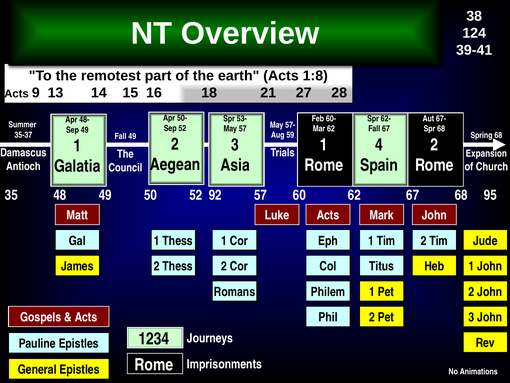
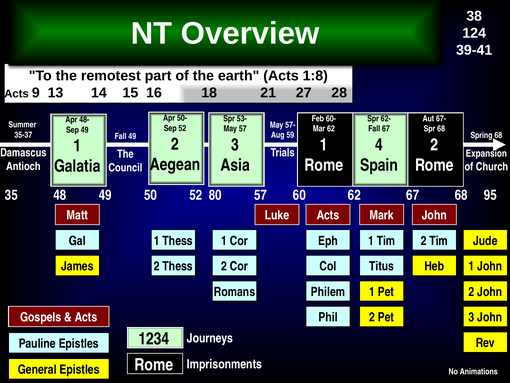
92: 92 -> 80
